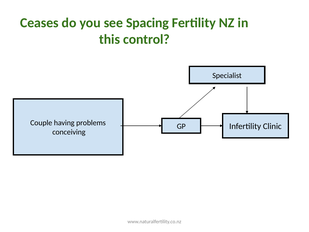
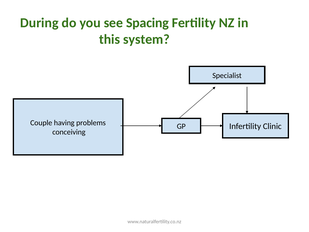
Ceases: Ceases -> During
control: control -> system
